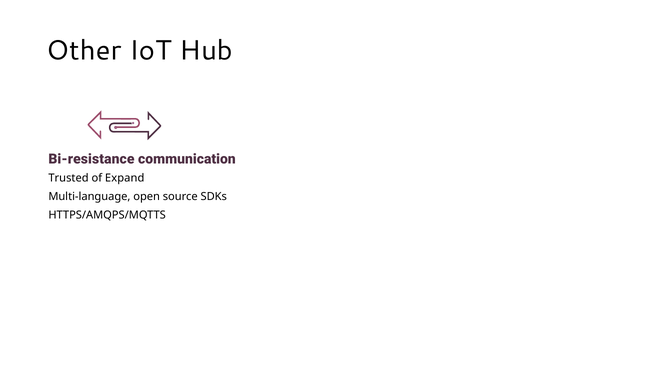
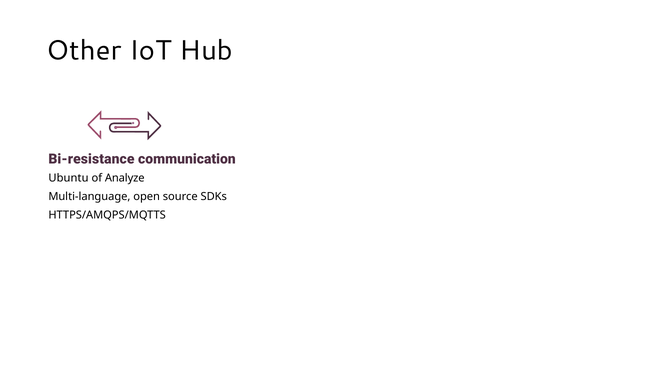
Trusted: Trusted -> Ubuntu
Expand: Expand -> Analyze
